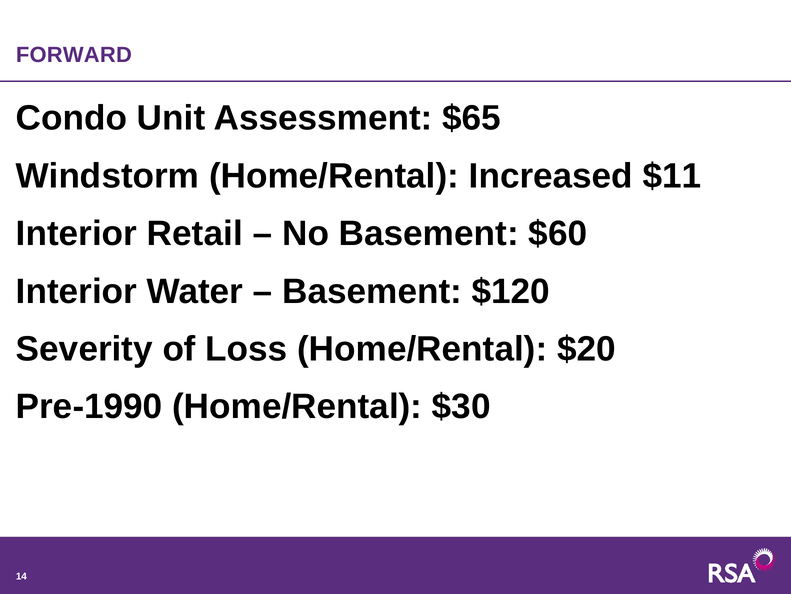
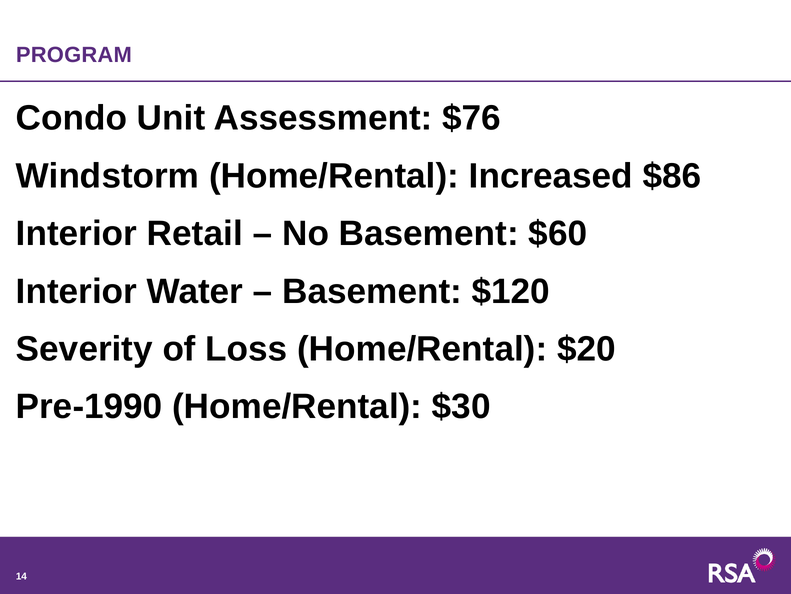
FORWARD: FORWARD -> PROGRAM
$65: $65 -> $76
$11: $11 -> $86
